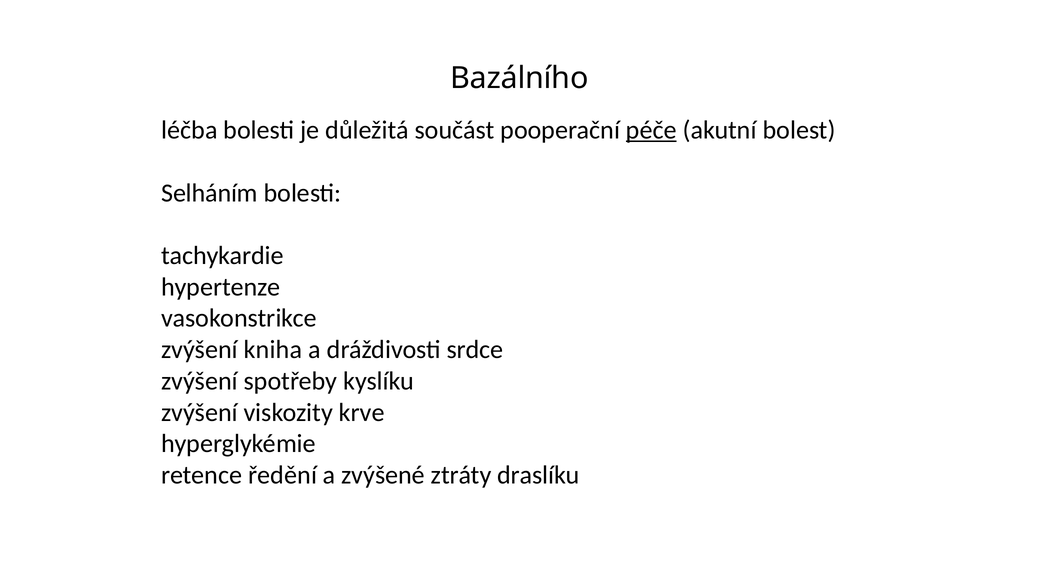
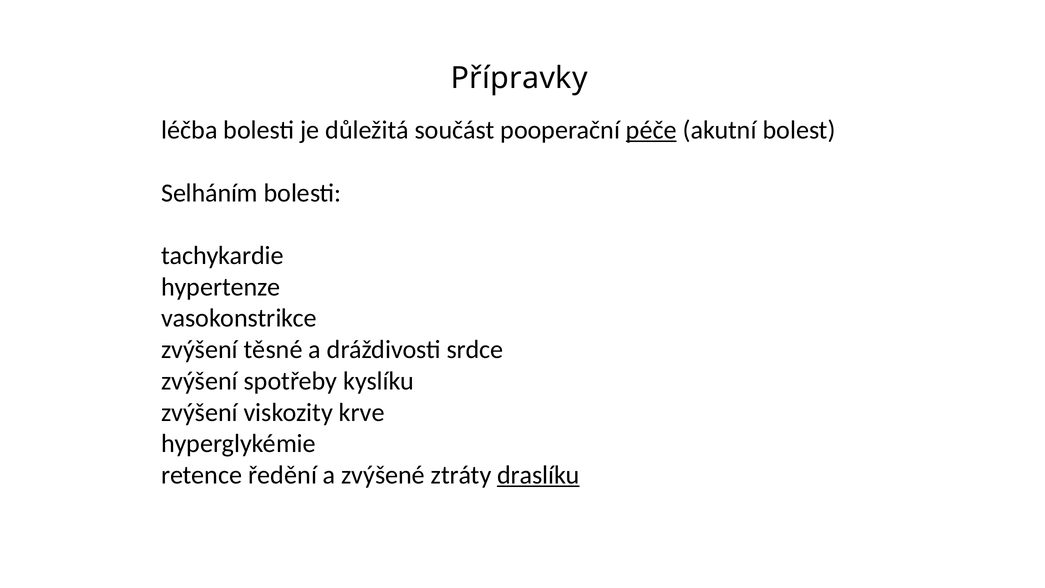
Bazálního: Bazálního -> Přípravky
kniha: kniha -> těsné
draslíku underline: none -> present
